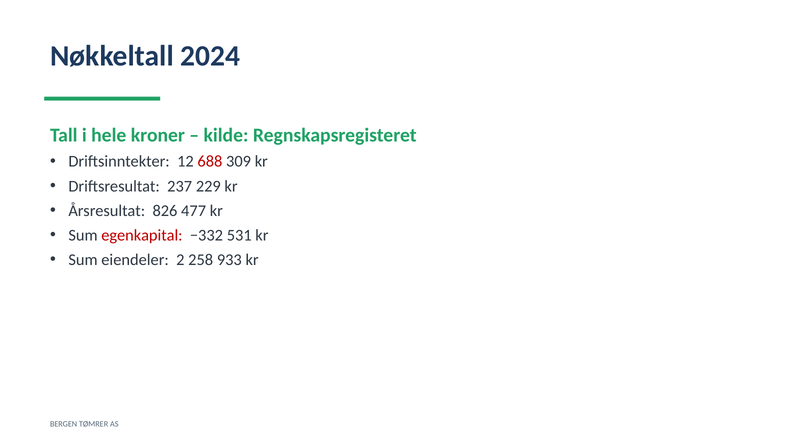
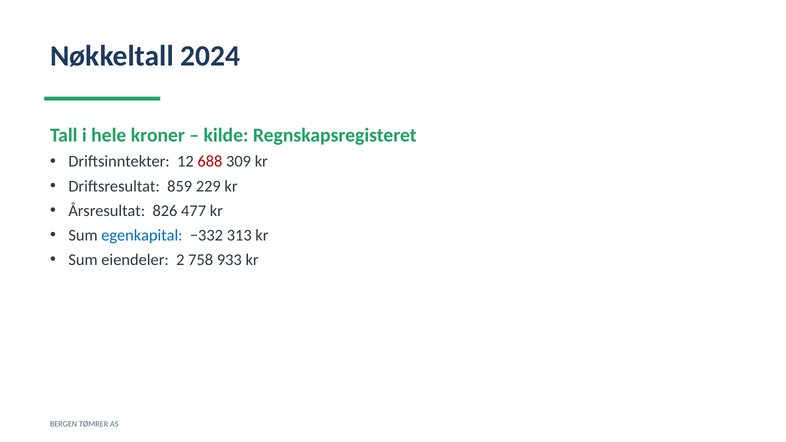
237: 237 -> 859
egenkapital colour: red -> blue
531: 531 -> 313
258: 258 -> 758
